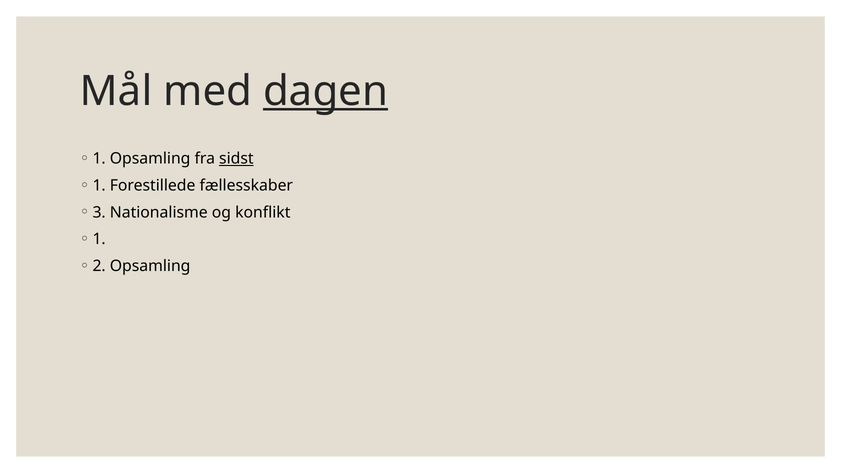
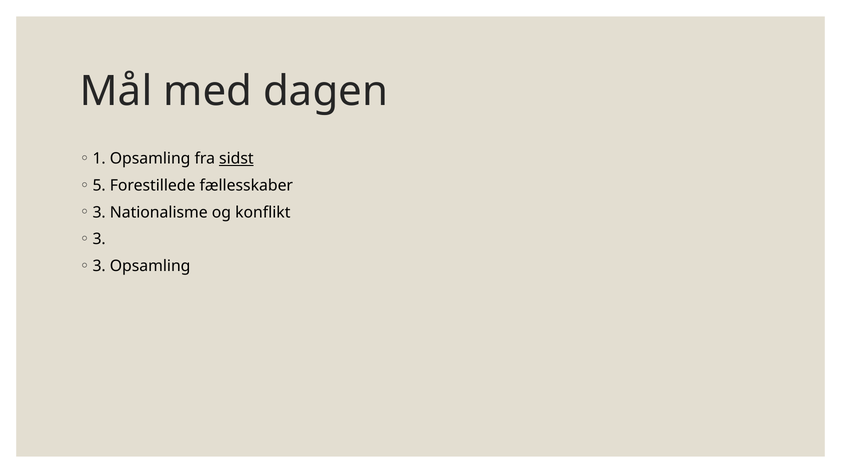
dagen underline: present -> none
1 at (99, 186): 1 -> 5
1 at (99, 239): 1 -> 3
2 at (99, 266): 2 -> 3
